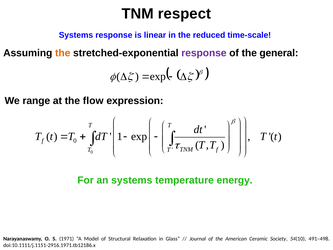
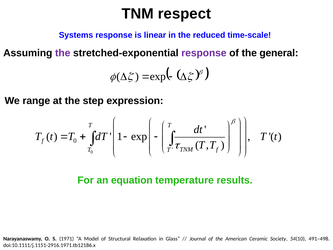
the at (63, 53) colour: orange -> purple
flow: flow -> step
an systems: systems -> equation
energy: energy -> results
